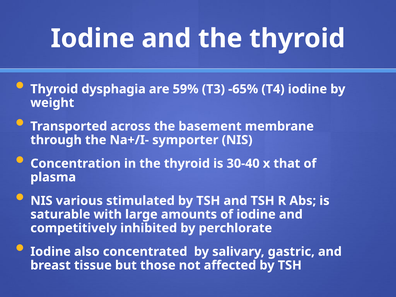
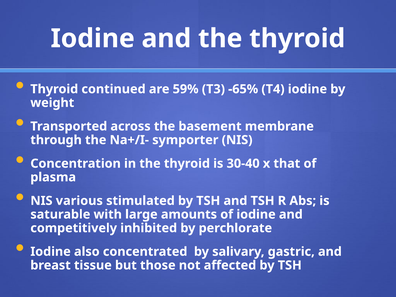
dysphagia: dysphagia -> continued
